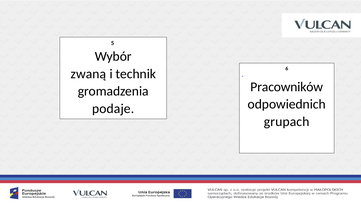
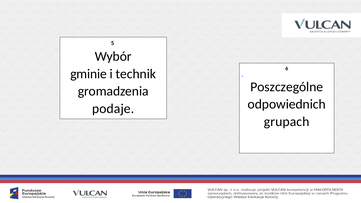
zwaną: zwaną -> gminie
Pracowników: Pracowników -> Poszczególne
